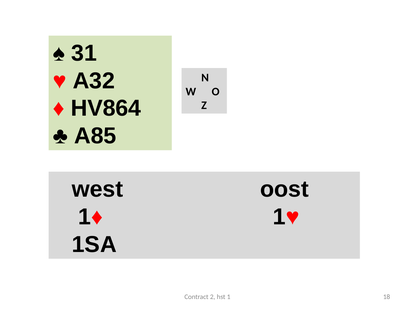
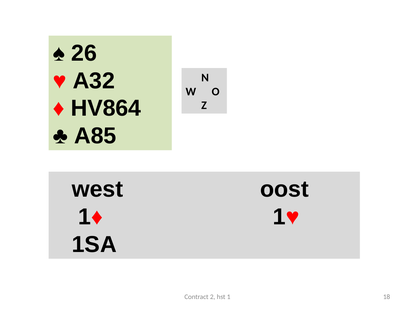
31: 31 -> 26
